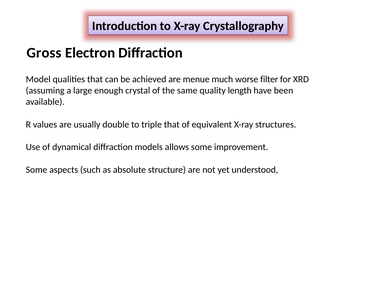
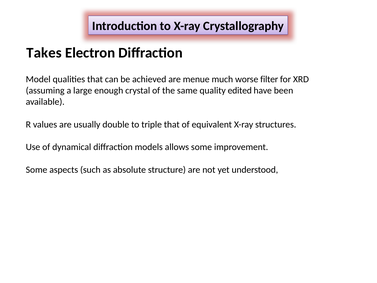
Gross: Gross -> Takes
length: length -> edited
